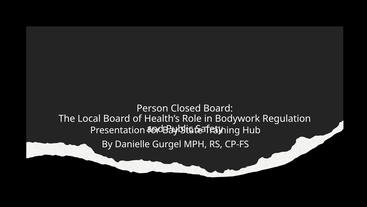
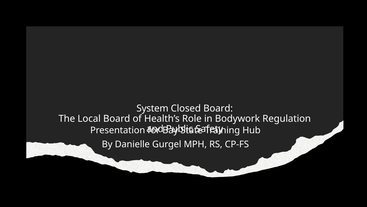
Person: Person -> System
